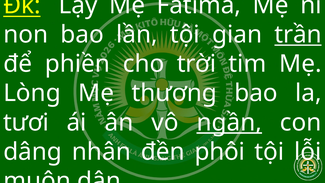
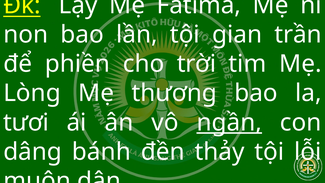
trần underline: present -> none
nhân: nhân -> bánh
phôi: phôi -> thảy
